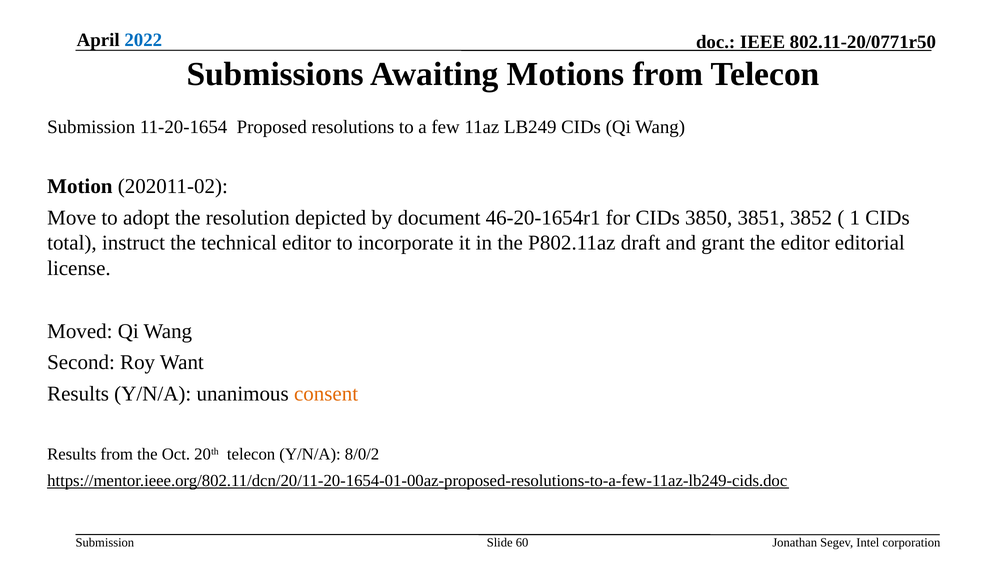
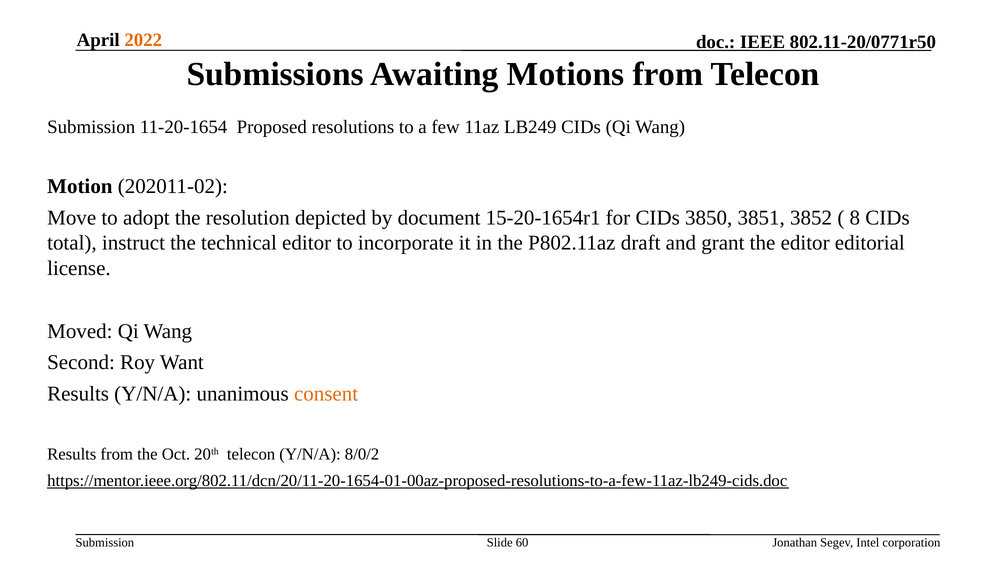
2022 colour: blue -> orange
46-20-1654r1: 46-20-1654r1 -> 15-20-1654r1
1: 1 -> 8
